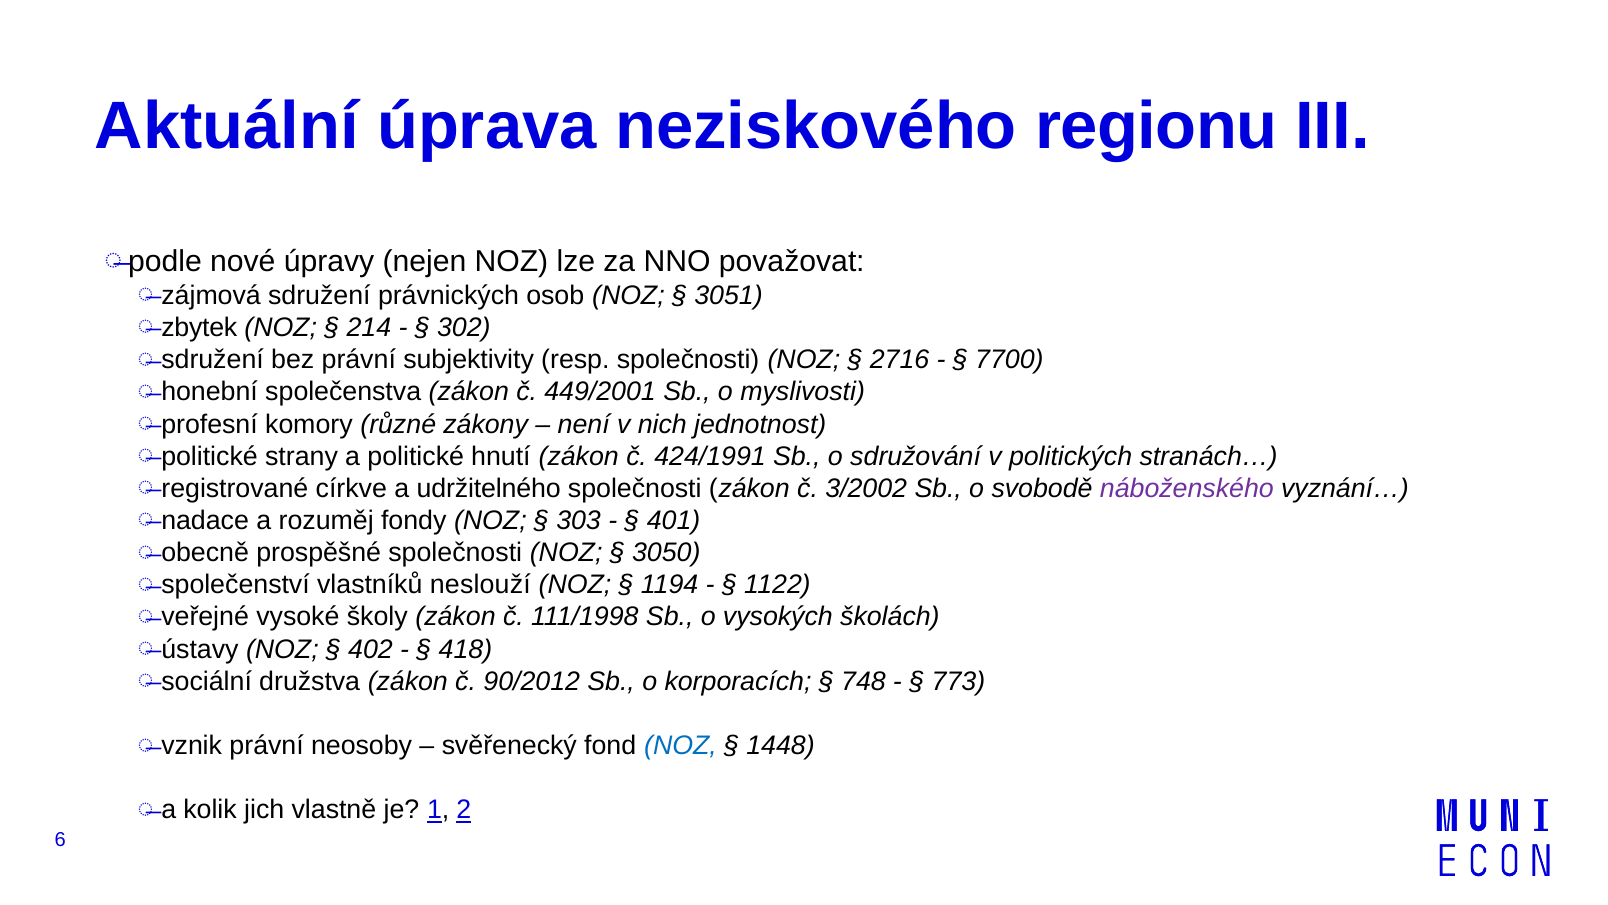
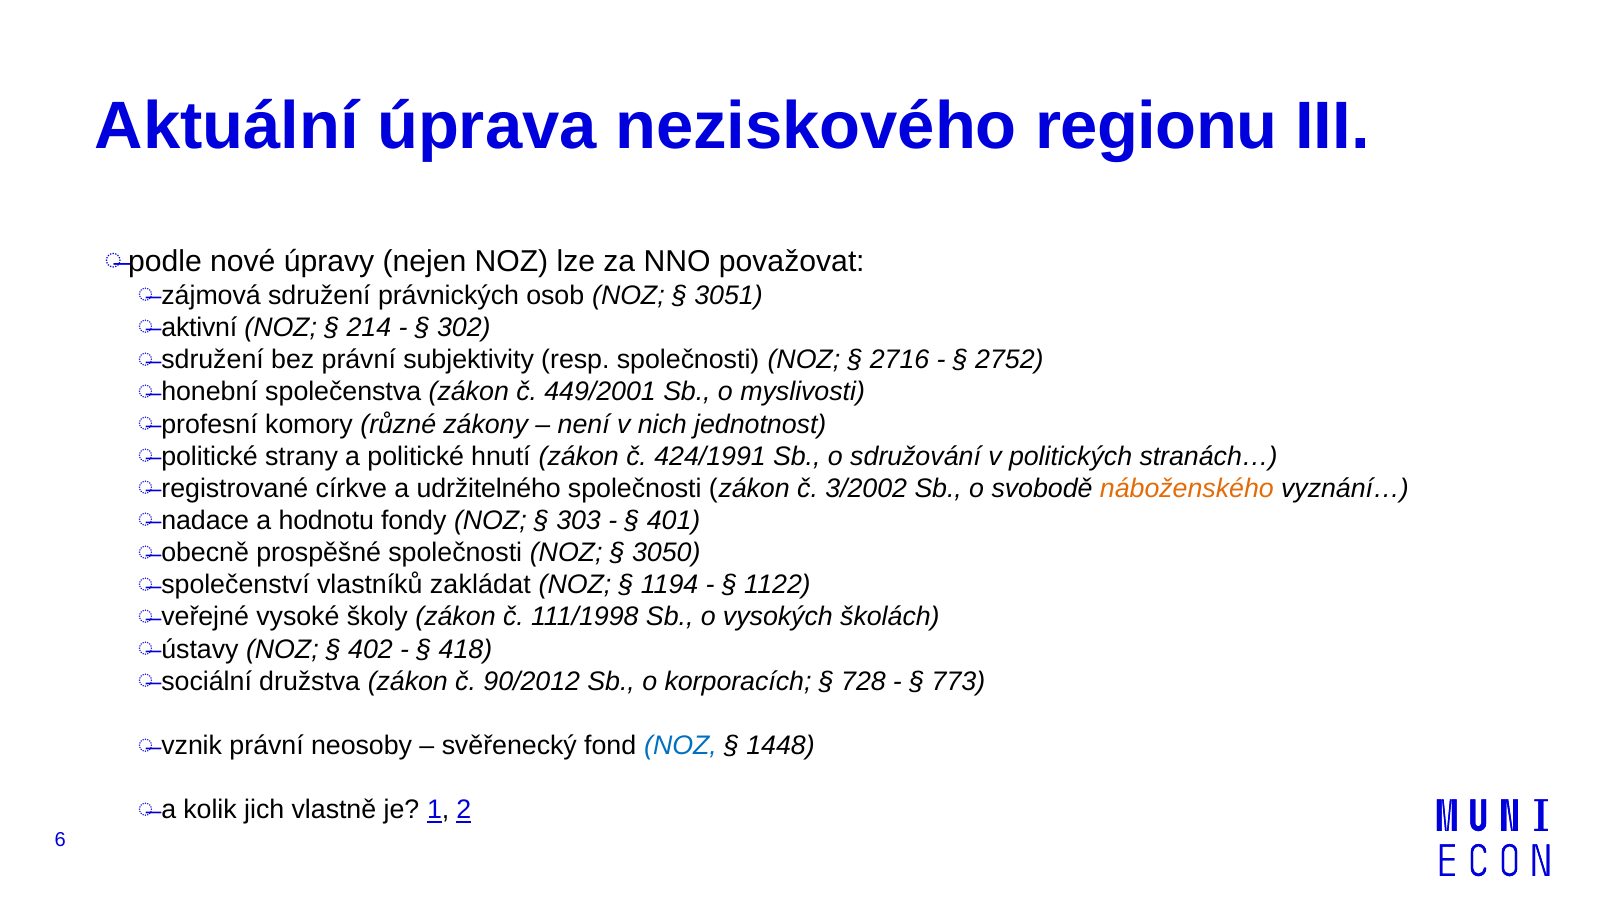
zbytek: zbytek -> aktivní
7700: 7700 -> 2752
náboženského colour: purple -> orange
rozuměj: rozuměj -> hodnotu
neslouží: neslouží -> zakládat
748: 748 -> 728
